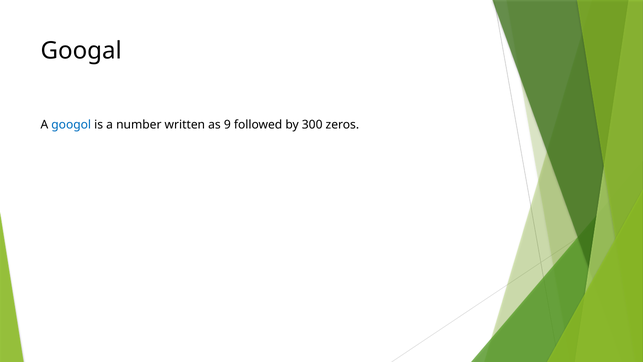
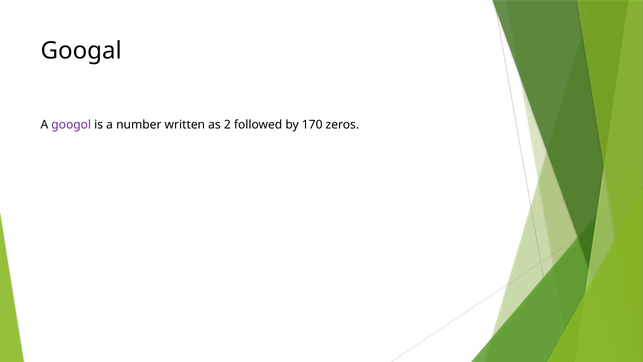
googol colour: blue -> purple
9: 9 -> 2
300: 300 -> 170
